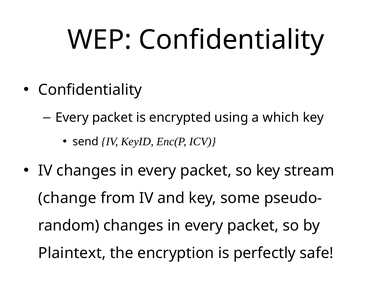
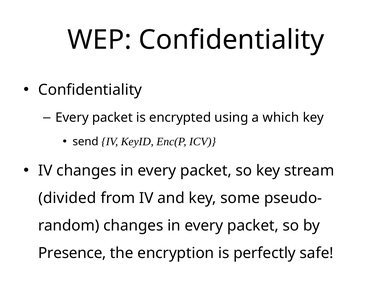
change: change -> divided
Plaintext: Plaintext -> Presence
